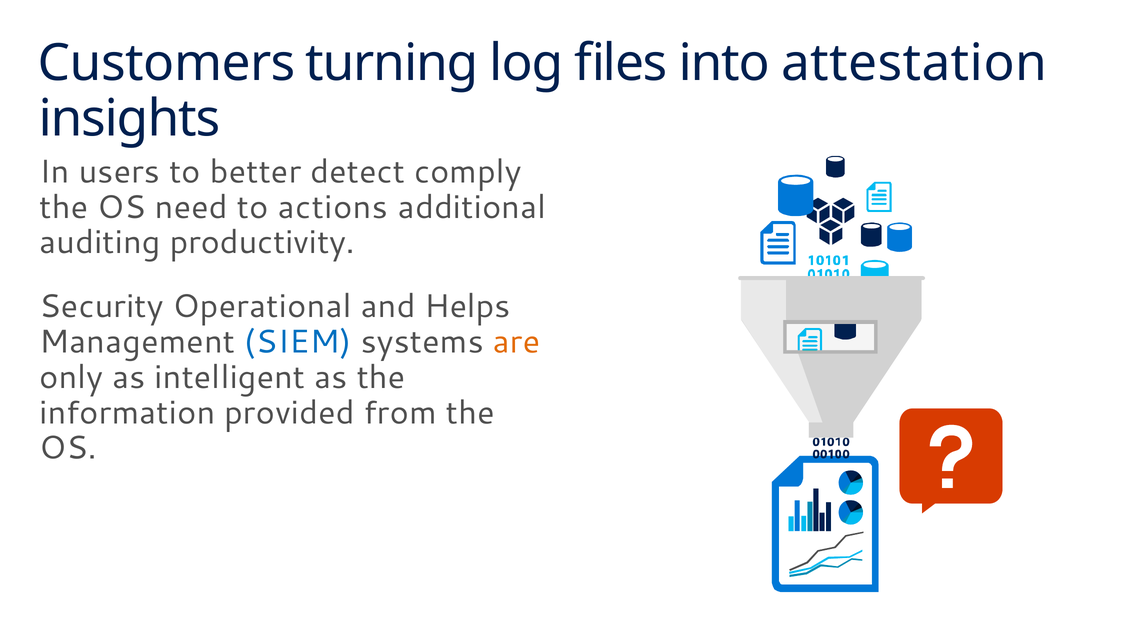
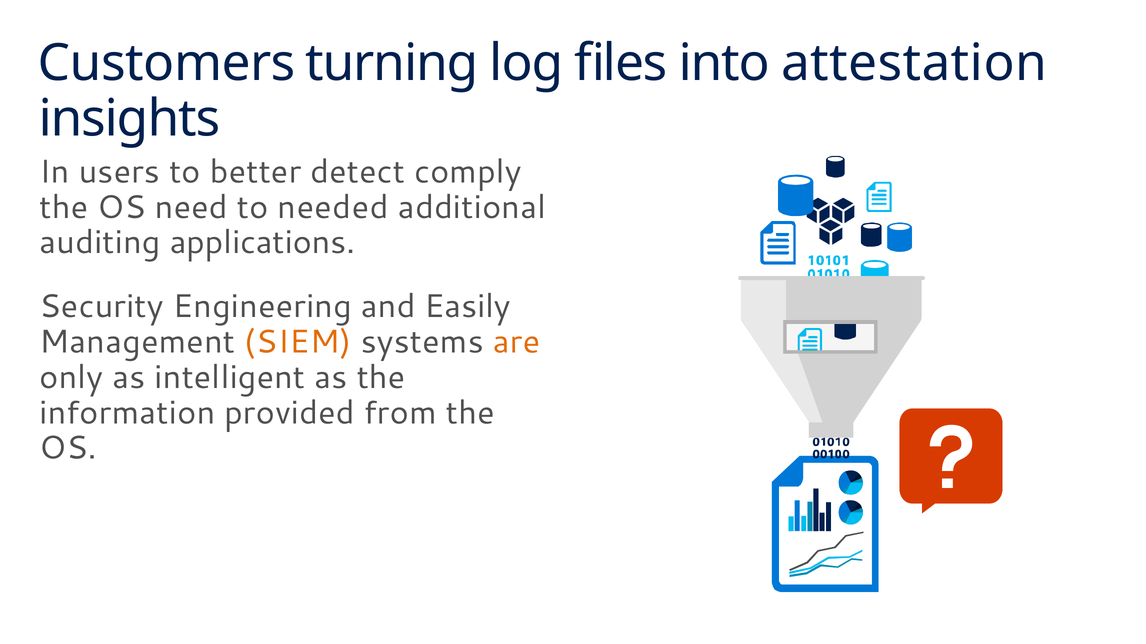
actions: actions -> needed
productivity: productivity -> applications
Operational: Operational -> Engineering
Helps: Helps -> Easily
SIEM colour: blue -> orange
